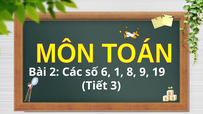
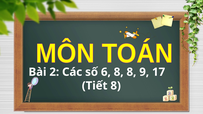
6 1: 1 -> 8
19: 19 -> 17
Tiết 3: 3 -> 8
